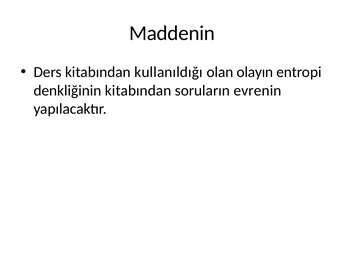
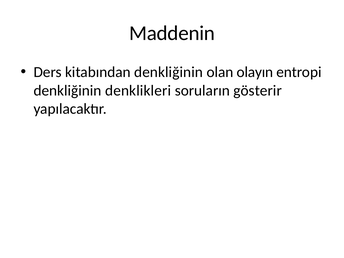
kitabından kullanıldığı: kullanıldığı -> denkliğinin
denkliğinin kitabından: kitabından -> denklikleri
evrenin: evrenin -> gösterir
